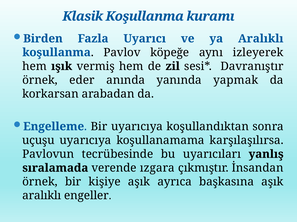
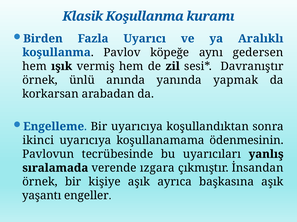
izleyerek: izleyerek -> gedersen
eder: eder -> ünlü
uçuşu: uçuşu -> ikinci
karşılaşılırsa: karşılaşılırsa -> ödenmesinin
aralıklı at (42, 196): aralıklı -> yaşantı
